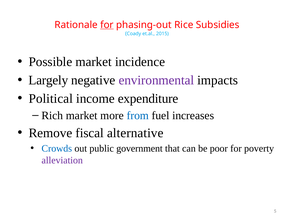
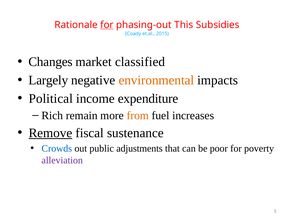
Rice: Rice -> This
Possible: Possible -> Changes
incidence: incidence -> classified
environmental colour: purple -> orange
Rich market: market -> remain
from colour: blue -> orange
Remove underline: none -> present
alternative: alternative -> sustenance
government: government -> adjustments
